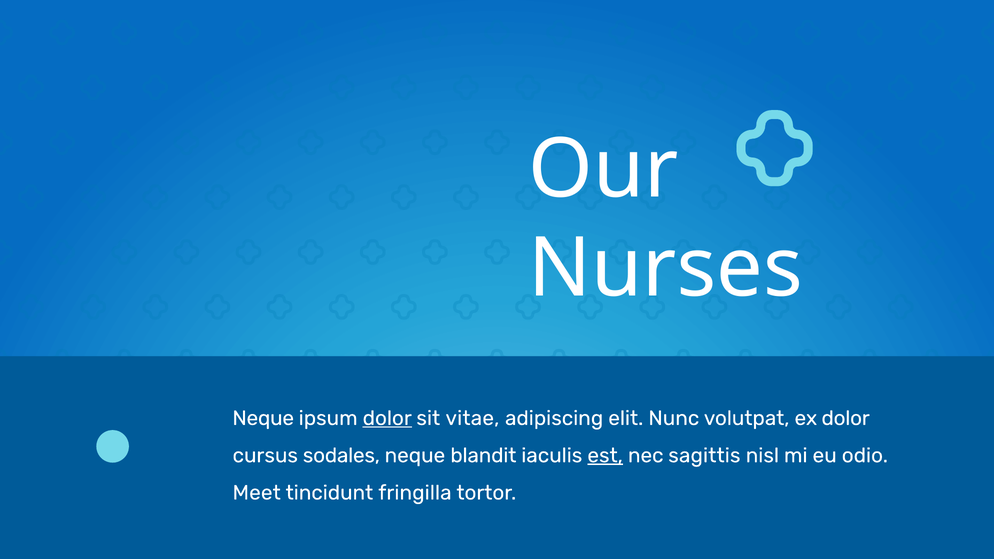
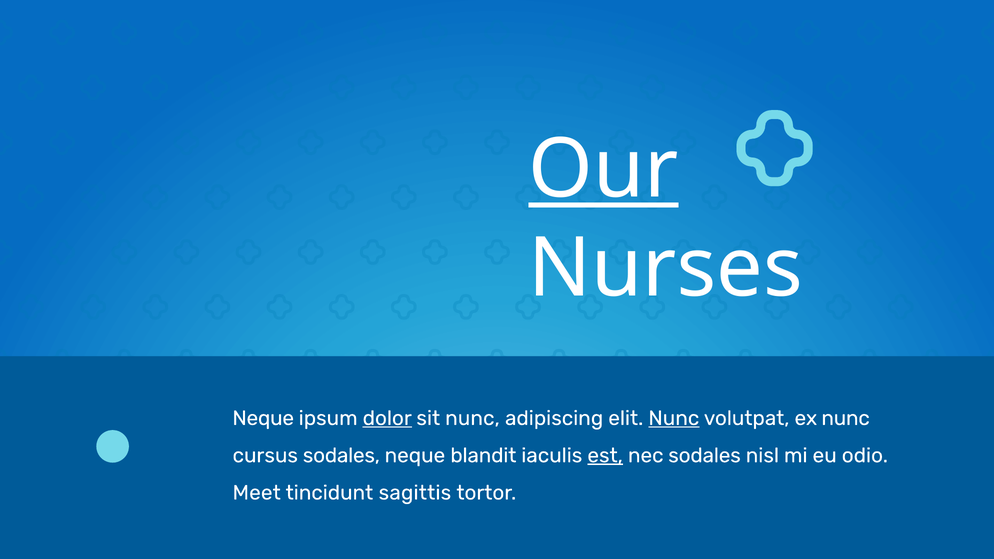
Our underline: none -> present
sit vitae: vitae -> nunc
Nunc at (674, 418) underline: none -> present
ex dolor: dolor -> nunc
nec sagittis: sagittis -> sodales
fringilla: fringilla -> sagittis
